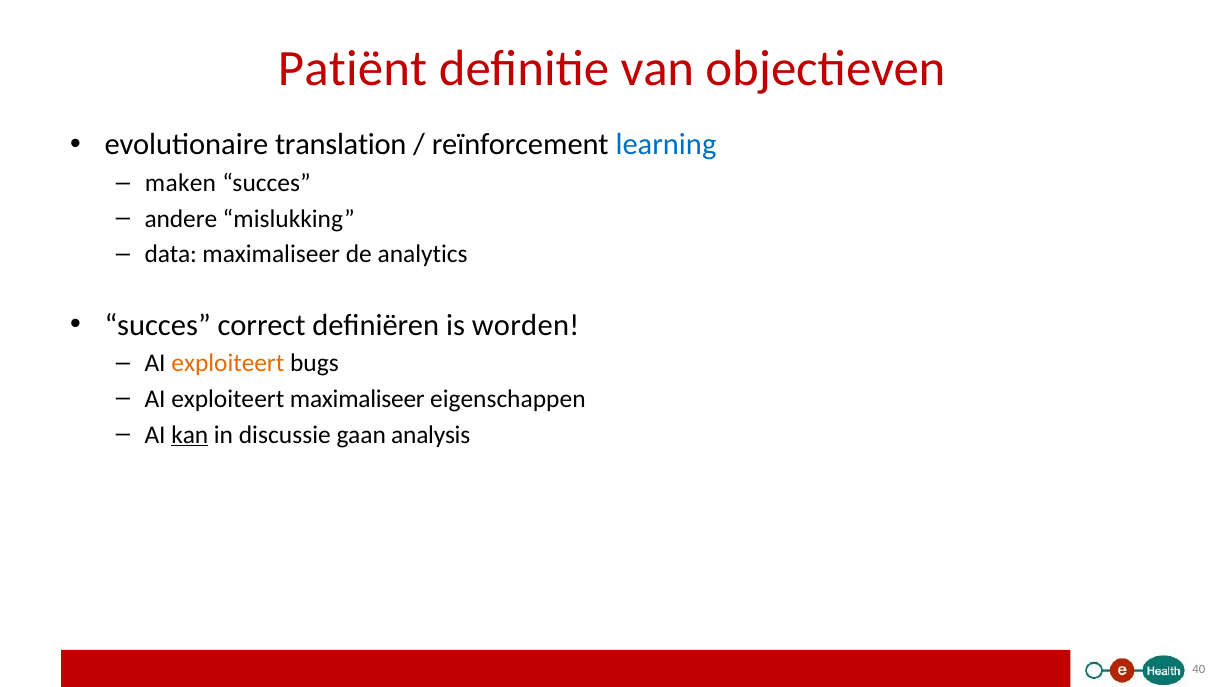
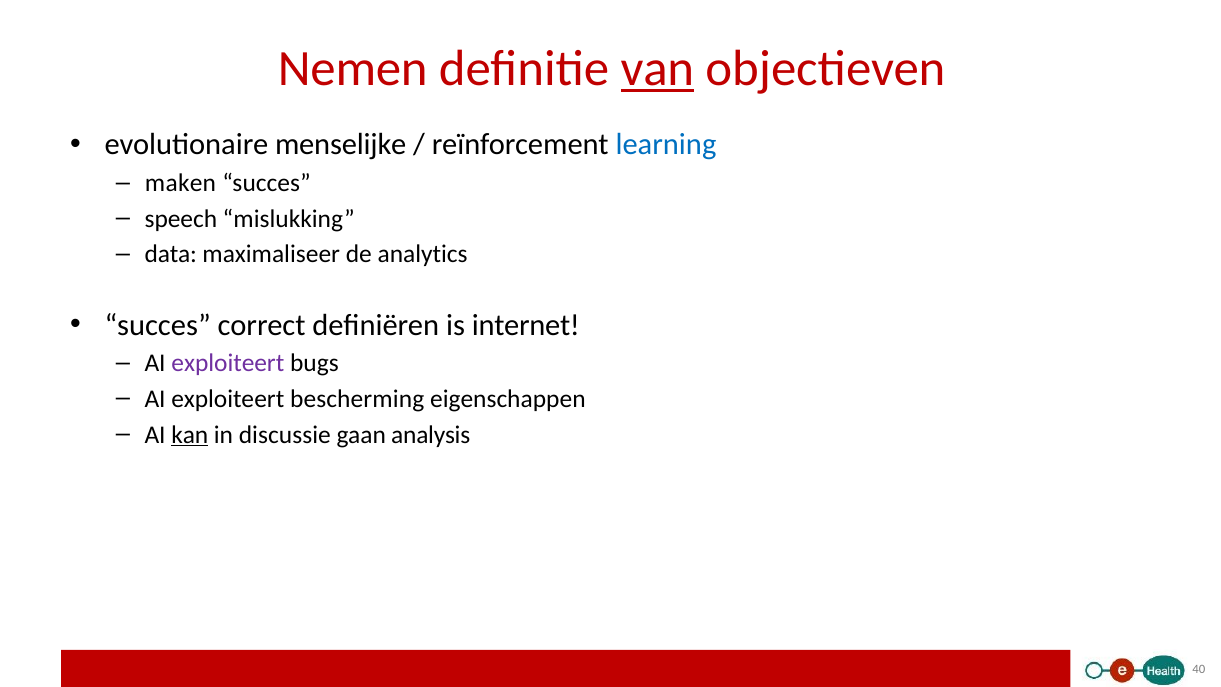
Patiënt: Patiënt -> Nemen
van underline: none -> present
translation: translation -> menselijke
andere: andere -> speech
worden: worden -> internet
exploiteert at (228, 363) colour: orange -> purple
exploiteert maximaliseer: maximaliseer -> bescherming
